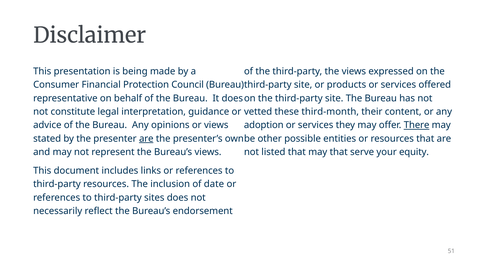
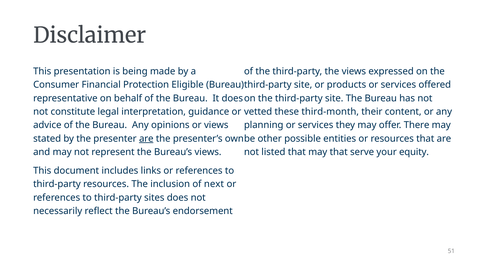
Council: Council -> Eligible
adoption: adoption -> planning
There underline: present -> none
date: date -> next
